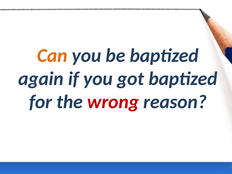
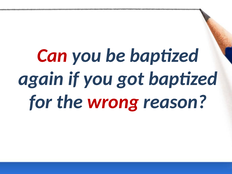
Can colour: orange -> red
